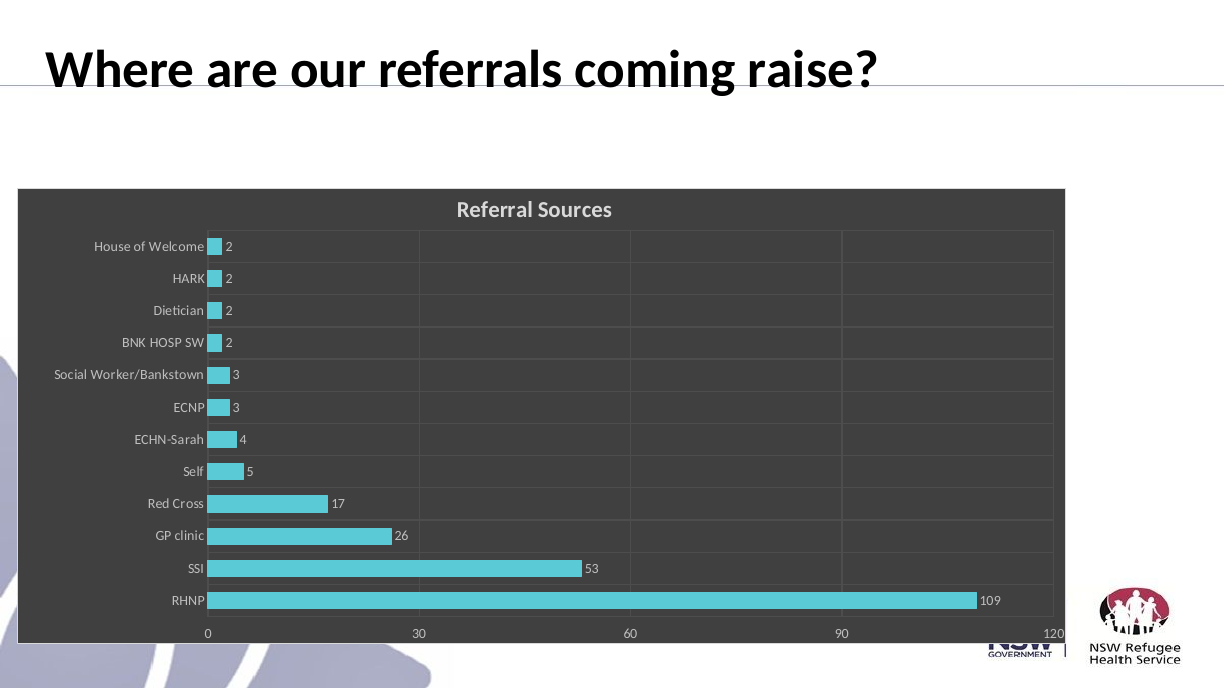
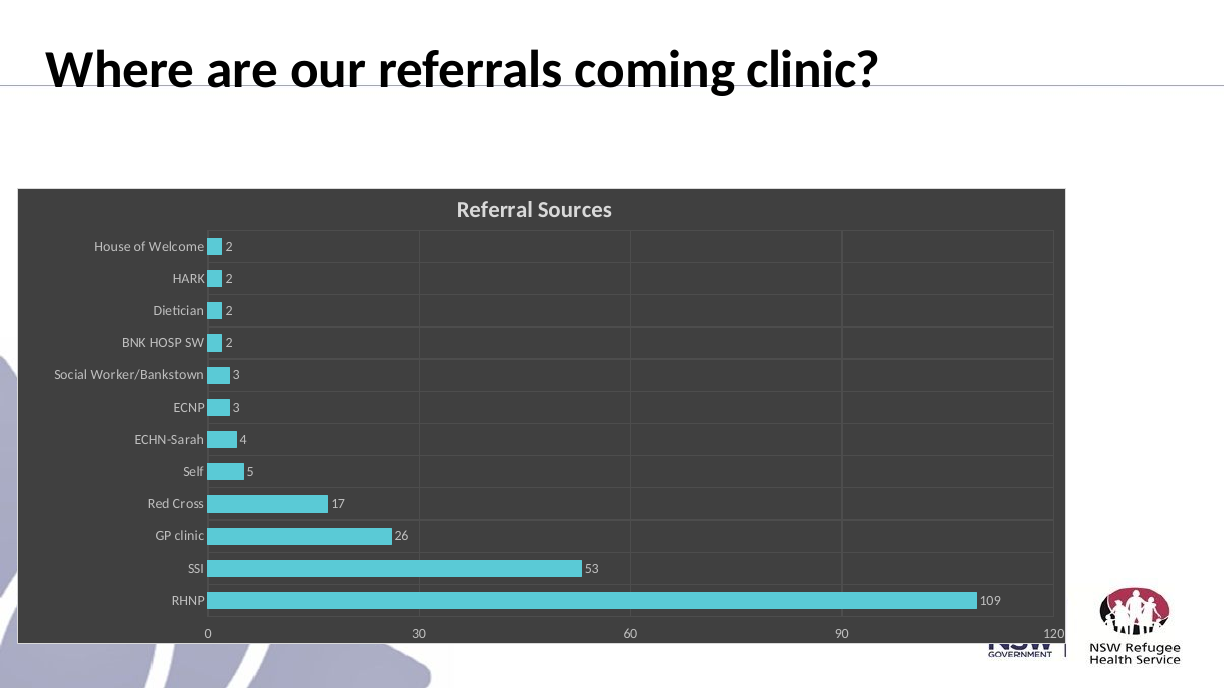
coming raise: raise -> clinic
